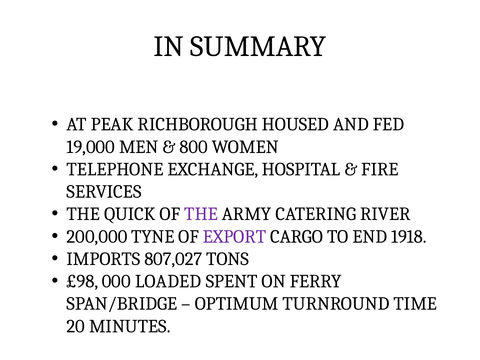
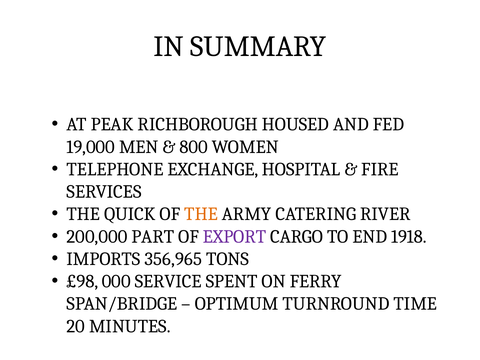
THE at (201, 214) colour: purple -> orange
TYNE: TYNE -> PART
807,027: 807,027 -> 356,965
LOADED: LOADED -> SERVICE
